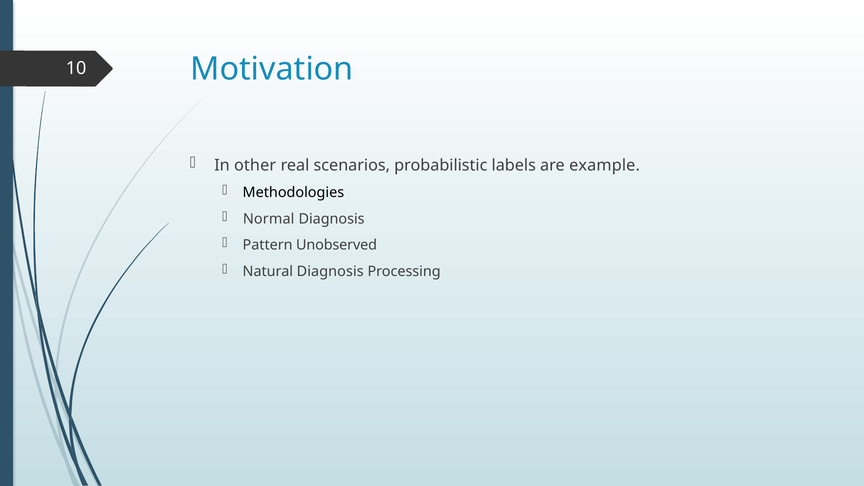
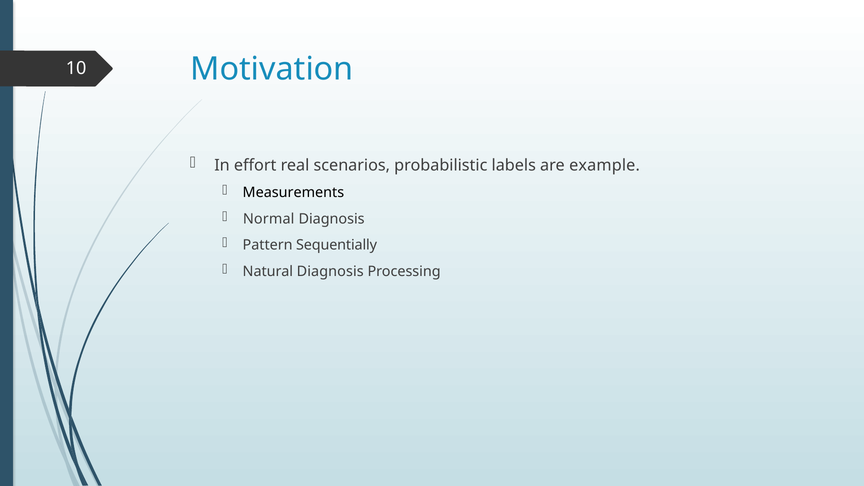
other: other -> effort
Methodologies: Methodologies -> Measurements
Unobserved: Unobserved -> Sequentially
